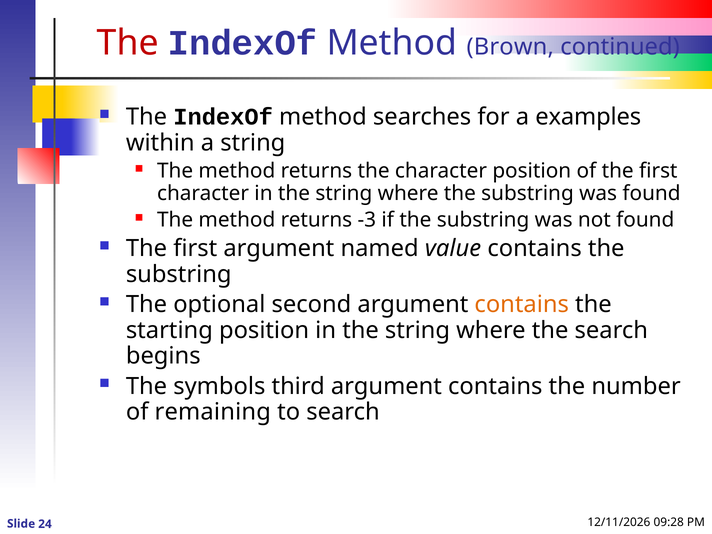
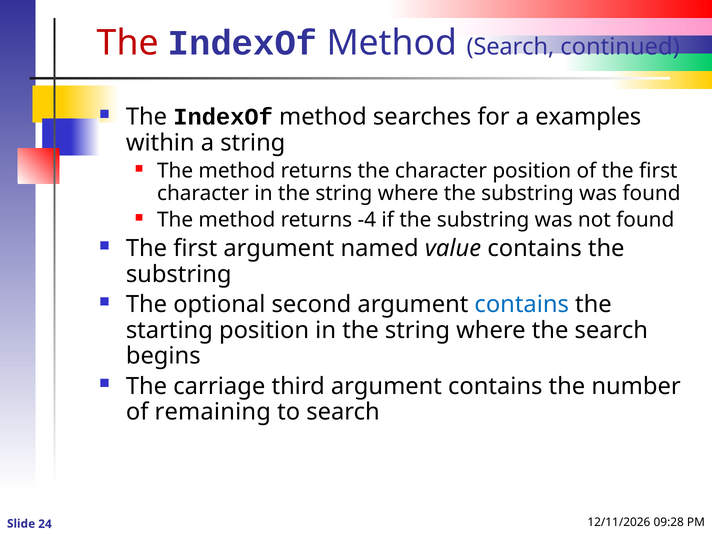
Method Brown: Brown -> Search
-3: -3 -> -4
contains at (522, 305) colour: orange -> blue
symbols: symbols -> carriage
